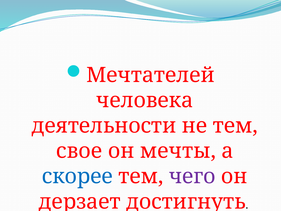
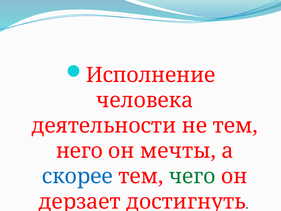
Мечтателей: Мечтателей -> Исполнение
свое: свое -> него
чего colour: purple -> green
